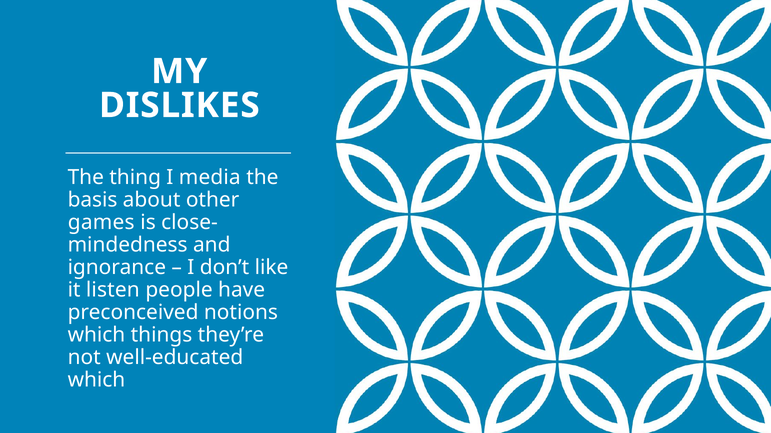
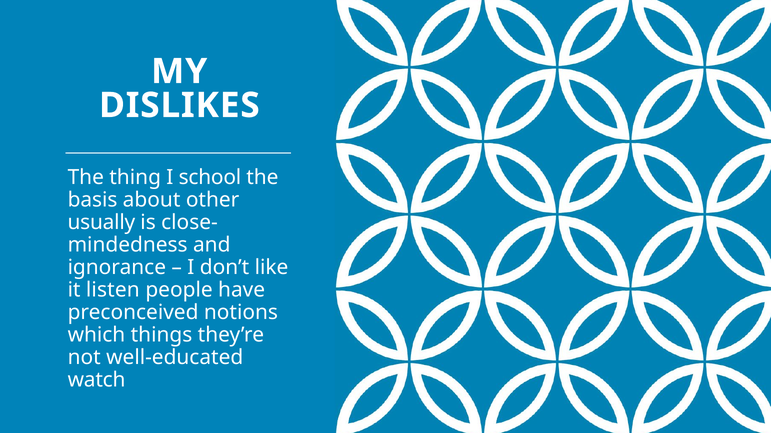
media: media -> school
games: games -> usually
which at (96, 380): which -> watch
